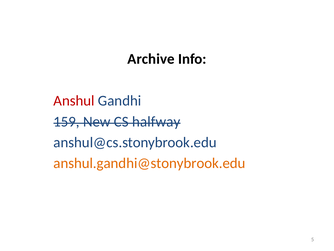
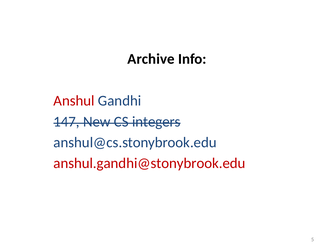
159: 159 -> 147
halfway: halfway -> integers
anshul.gandhi@stonybrook.edu colour: orange -> red
